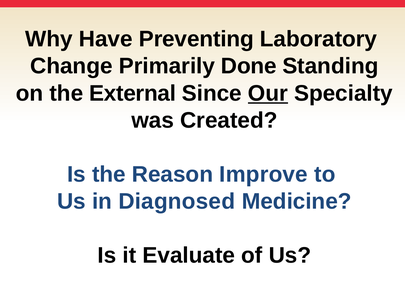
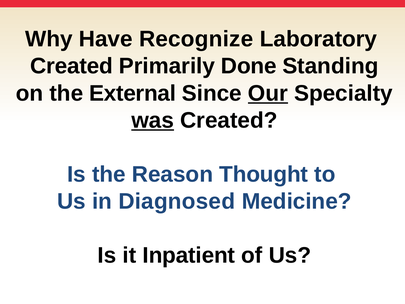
Preventing: Preventing -> Recognize
Change at (71, 66): Change -> Created
was underline: none -> present
Improve: Improve -> Thought
Evaluate: Evaluate -> Inpatient
